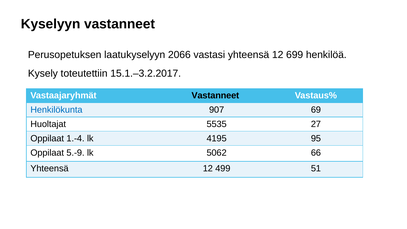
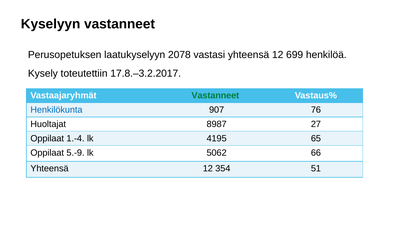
2066: 2066 -> 2078
15.1.–3.2.2017: 15.1.–3.2.2017 -> 17.8.–3.2.2017
Vastanneet at (215, 96) colour: black -> green
69: 69 -> 76
5535: 5535 -> 8987
95: 95 -> 65
499: 499 -> 354
